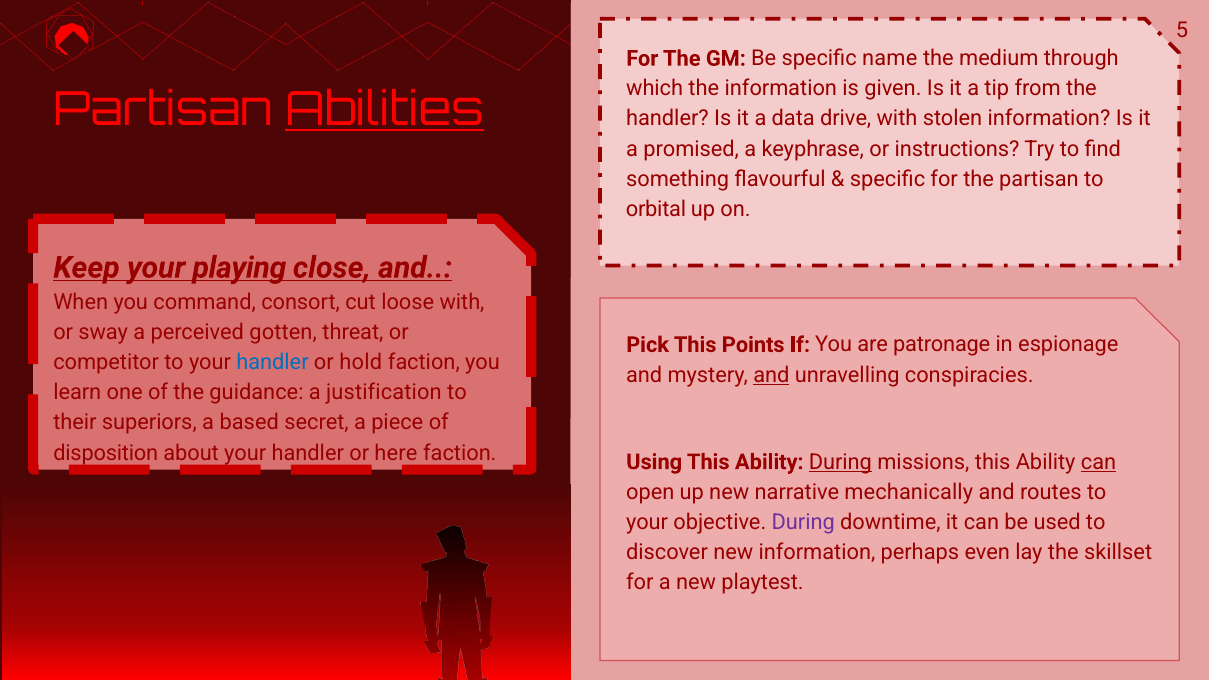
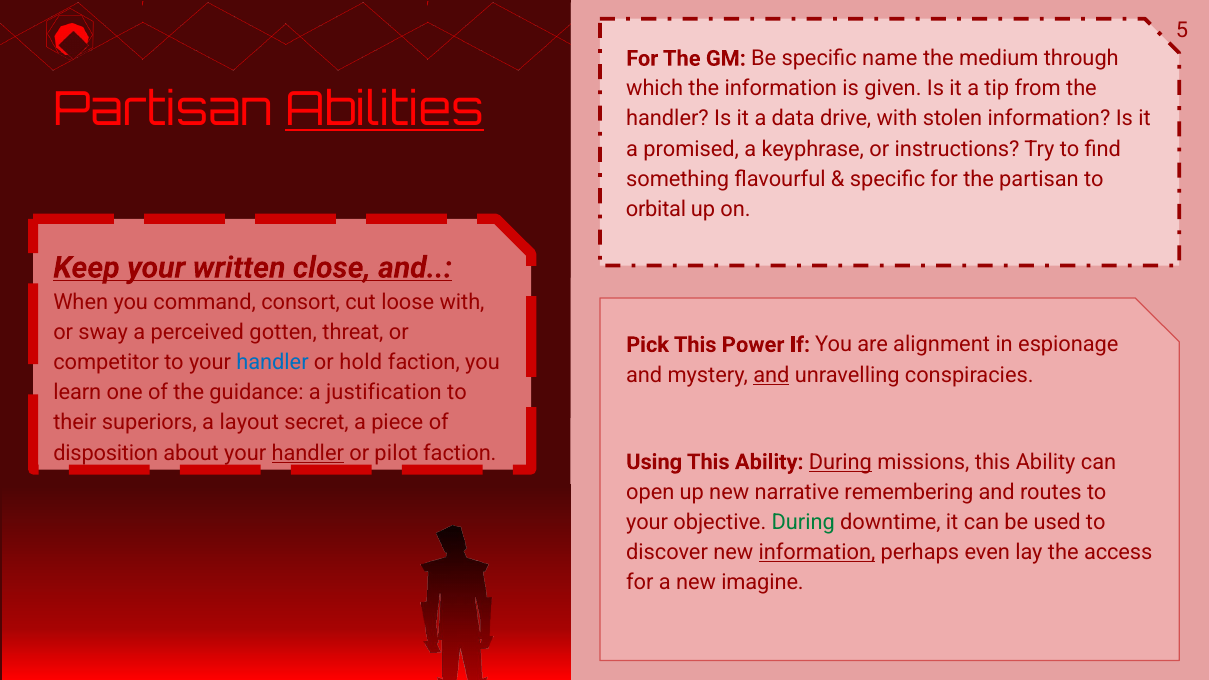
playing: playing -> written
Points: Points -> Power
patronage: patronage -> alignment
based: based -> layout
handler at (308, 453) underline: none -> present
here: here -> pilot
can at (1099, 462) underline: present -> none
mechanically: mechanically -> remembering
During at (803, 522) colour: purple -> green
information at (817, 552) underline: none -> present
skillset: skillset -> access
playtest: playtest -> imagine
